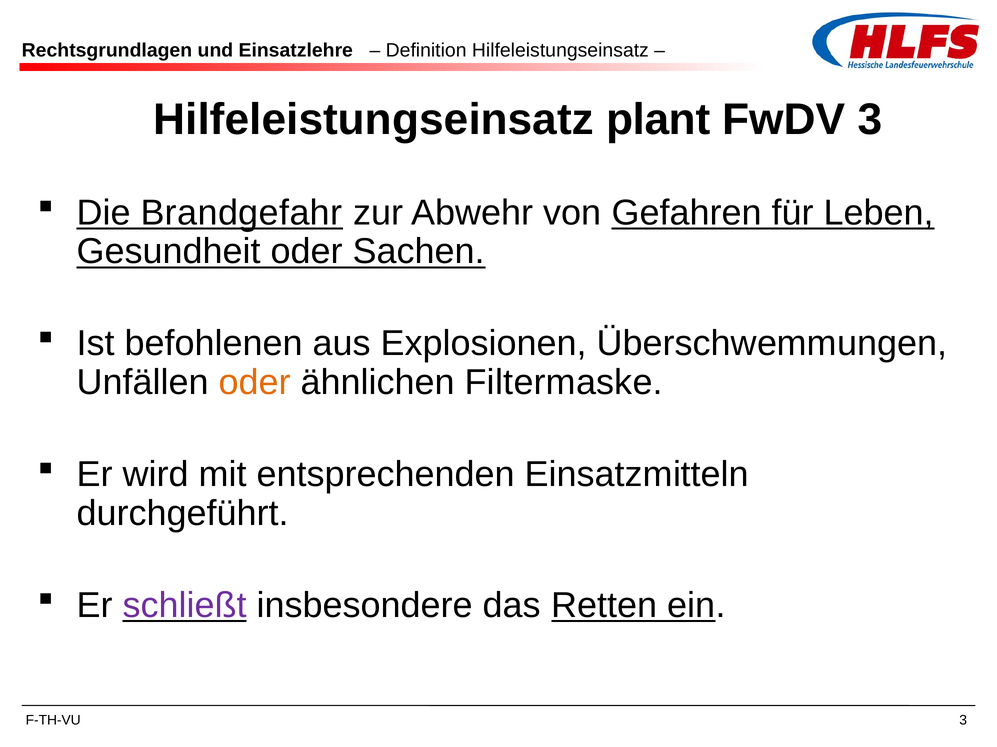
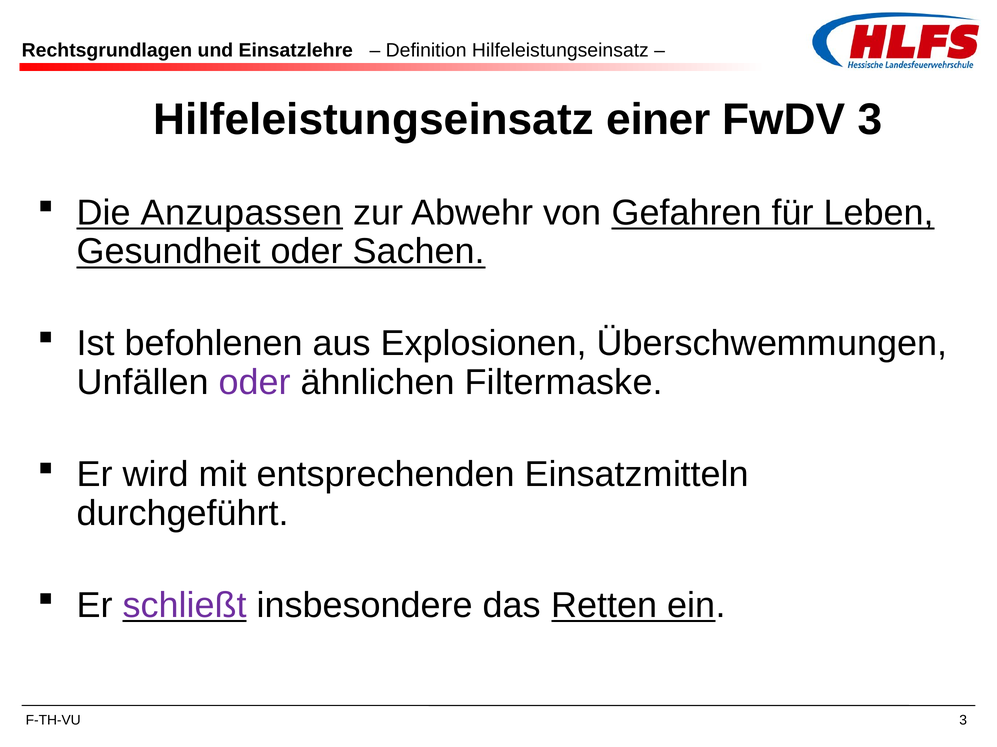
plant: plant -> einer
Brandgefahr: Brandgefahr -> Anzupassen
oder at (255, 383) colour: orange -> purple
